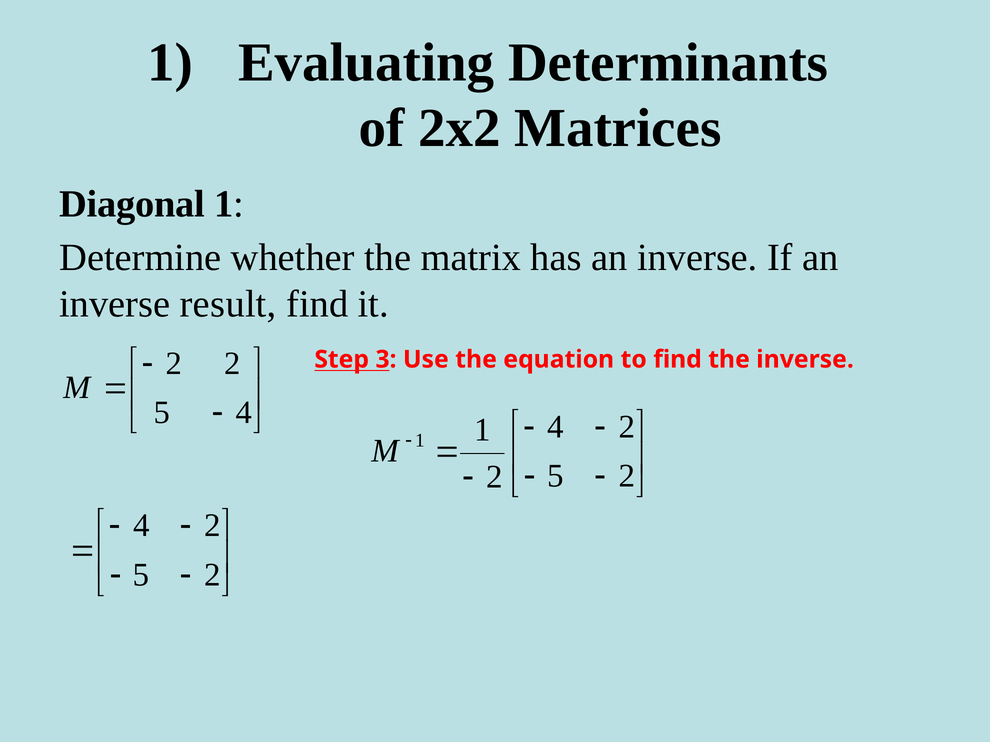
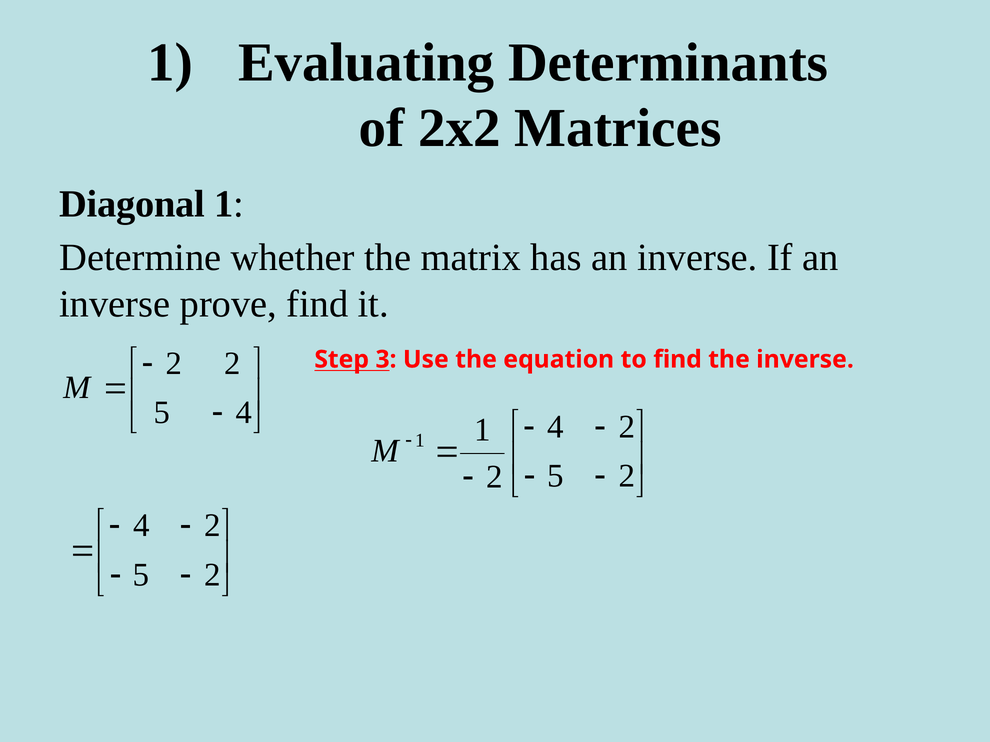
result: result -> prove
